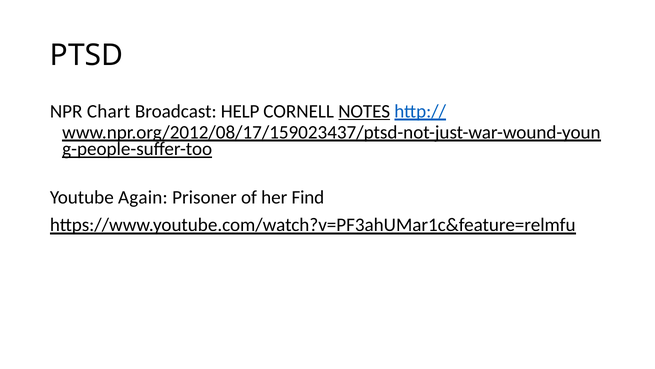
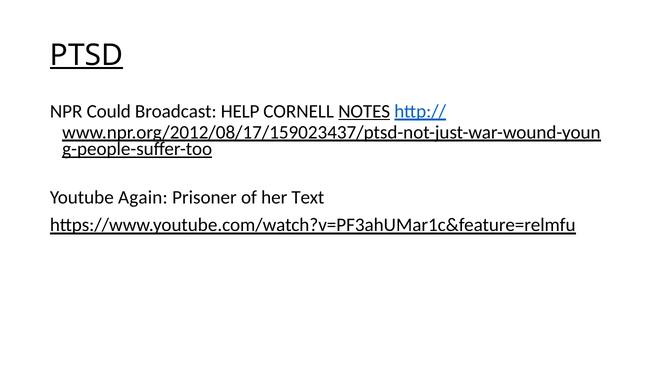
PTSD underline: none -> present
Chart: Chart -> Could
Find: Find -> Text
